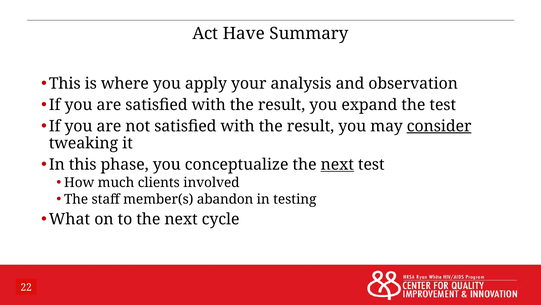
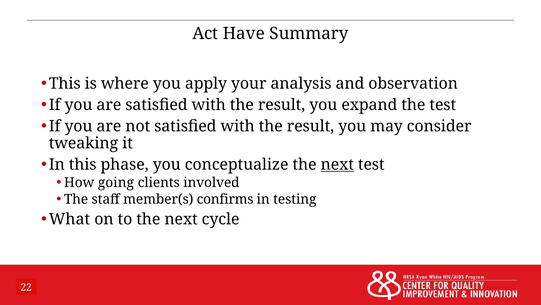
consider underline: present -> none
much: much -> going
abandon: abandon -> confirms
